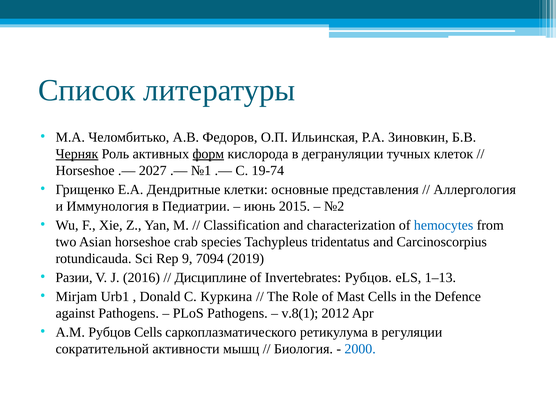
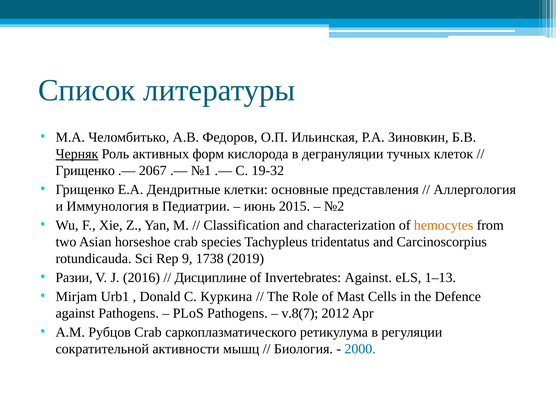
форм underline: present -> none
Horseshoe at (85, 171): Horseshoe -> Грищенко
2027: 2027 -> 2067
19-74: 19-74 -> 19-32
hemocytes colour: blue -> orange
7094: 7094 -> 1738
Invertebrates Рубцов: Рубцов -> Against
v.8(1: v.8(1 -> v.8(7
Рубцов Cells: Cells -> Crab
